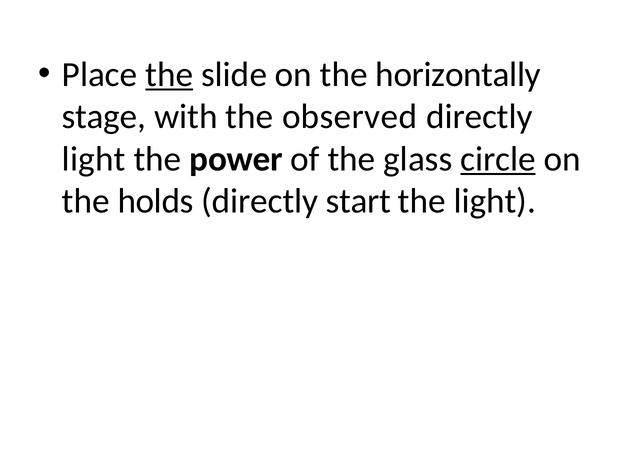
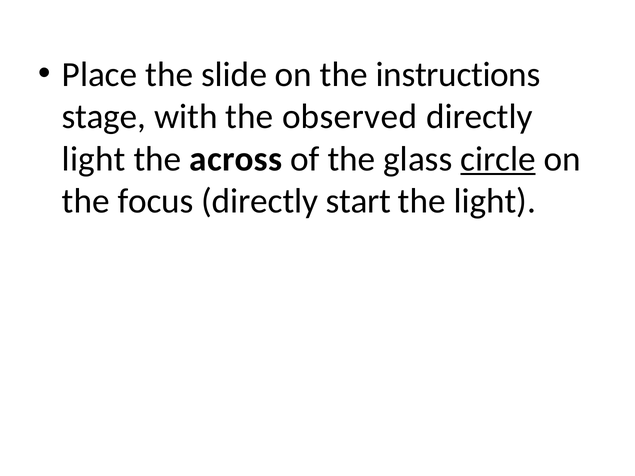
the at (169, 74) underline: present -> none
horizontally: horizontally -> instructions
power: power -> across
holds: holds -> focus
